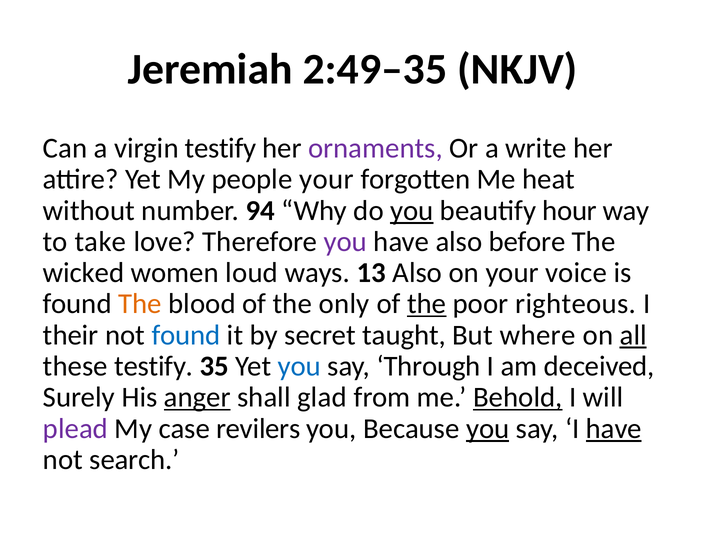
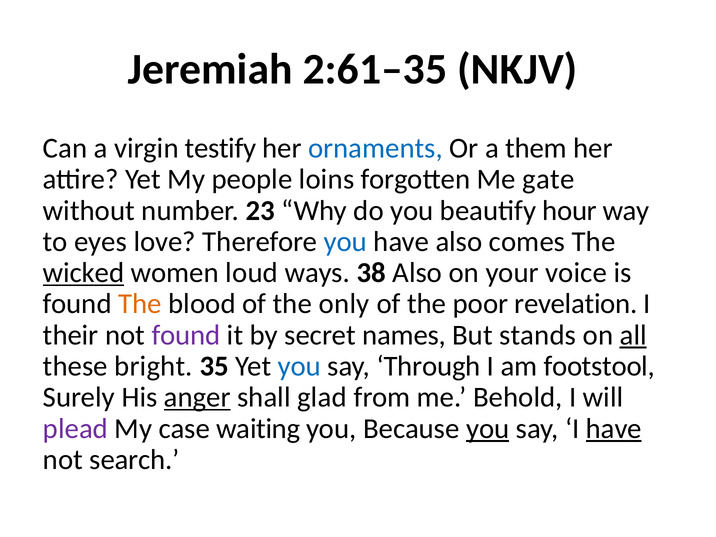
2:49–35: 2:49–35 -> 2:61–35
ornaments colour: purple -> blue
write: write -> them
people your: your -> loins
heat: heat -> gate
94: 94 -> 23
you at (412, 210) underline: present -> none
take: take -> eyes
you at (345, 242) colour: purple -> blue
before: before -> comes
wicked underline: none -> present
13: 13 -> 38
the at (427, 304) underline: present -> none
righteous: righteous -> revelation
found at (186, 335) colour: blue -> purple
taught: taught -> names
where: where -> stands
these testify: testify -> bright
deceived: deceived -> footstool
Behold underline: present -> none
revilers: revilers -> waiting
